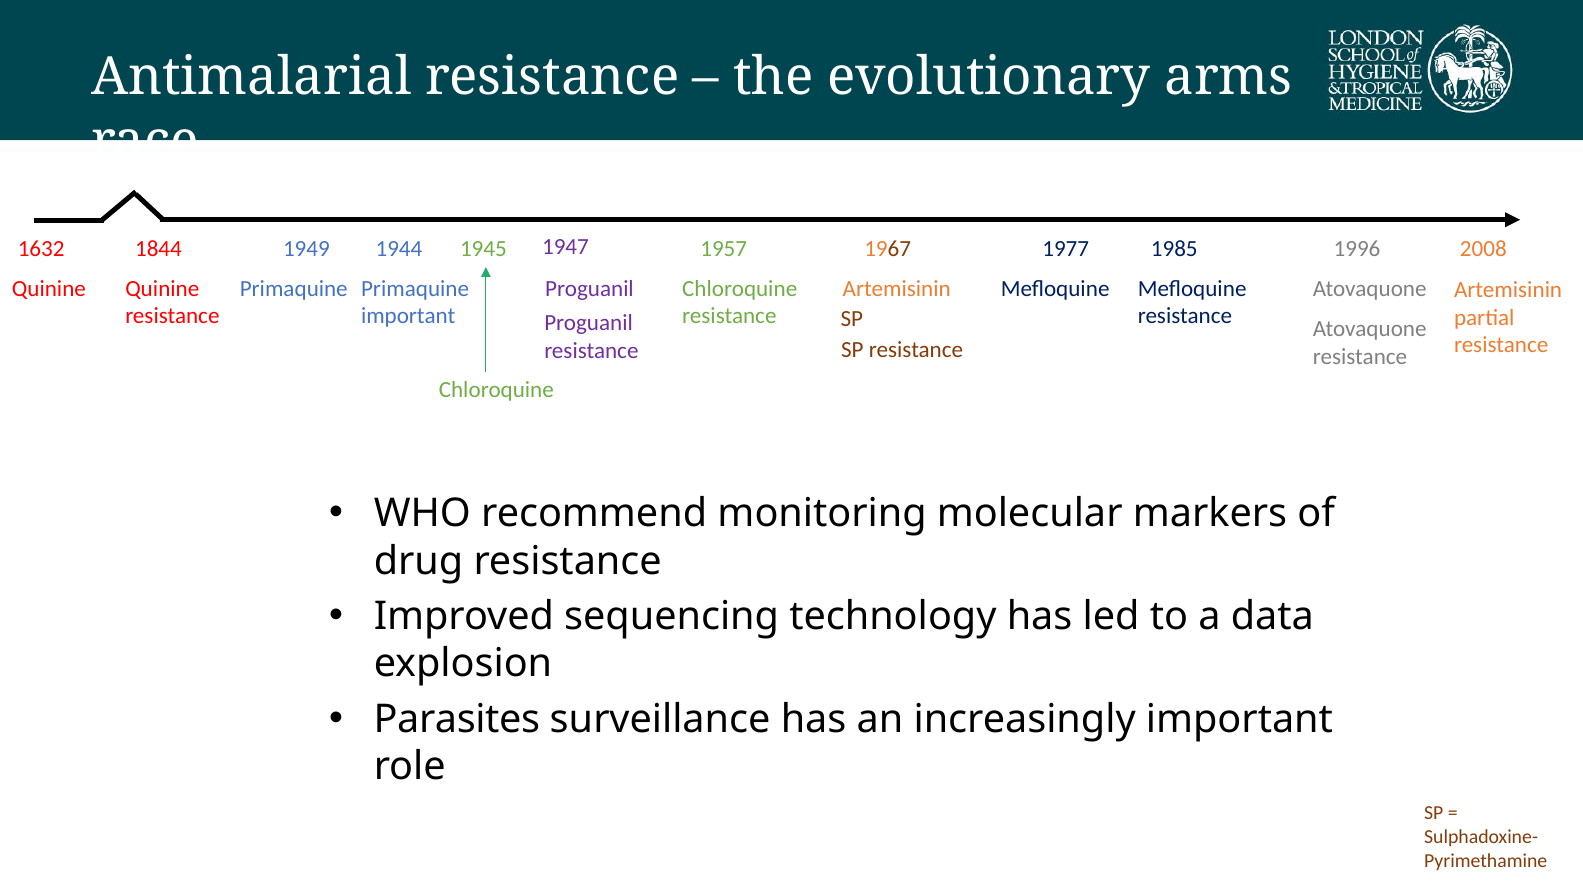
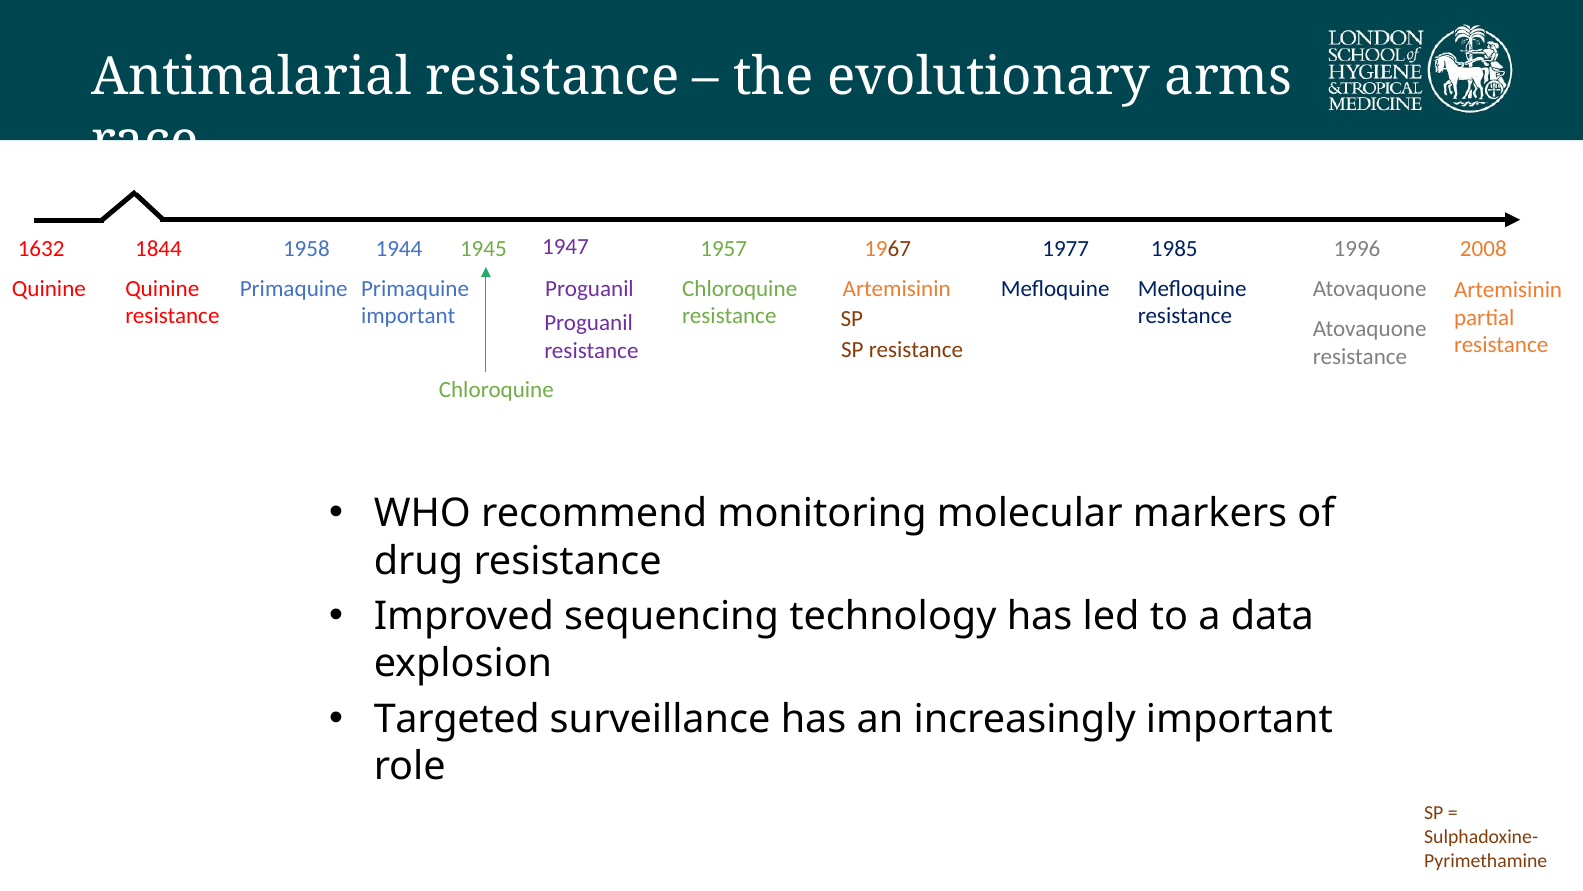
1949: 1949 -> 1958
Parasites: Parasites -> Targeted
